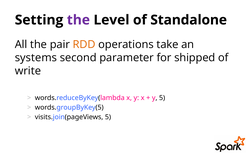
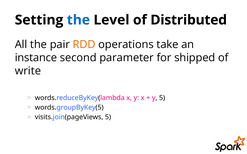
the at (78, 20) colour: purple -> blue
Standalone: Standalone -> Distributed
systems: systems -> instance
